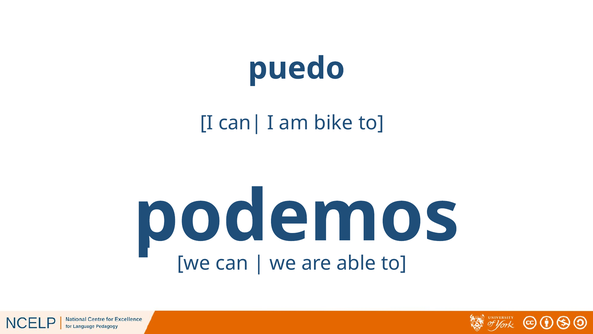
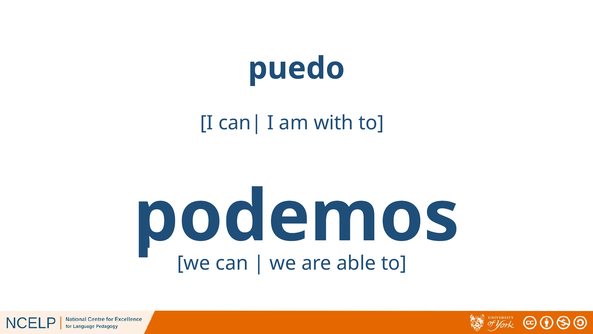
bike: bike -> with
